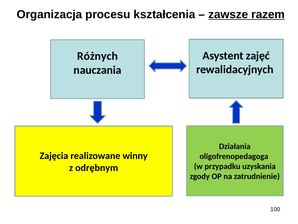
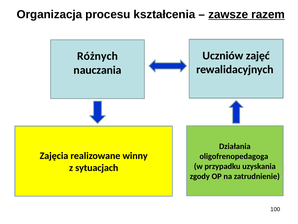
Asystent: Asystent -> Uczniów
odrębnym: odrębnym -> sytuacjach
